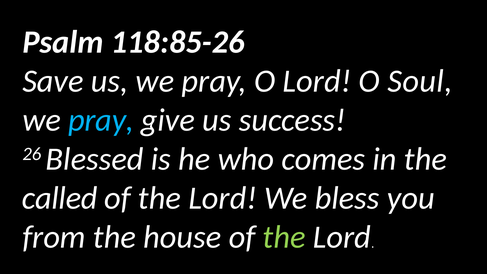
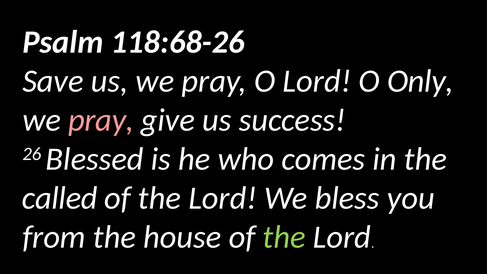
118:85-26: 118:85-26 -> 118:68-26
Soul: Soul -> Only
pray at (101, 120) colour: light blue -> pink
